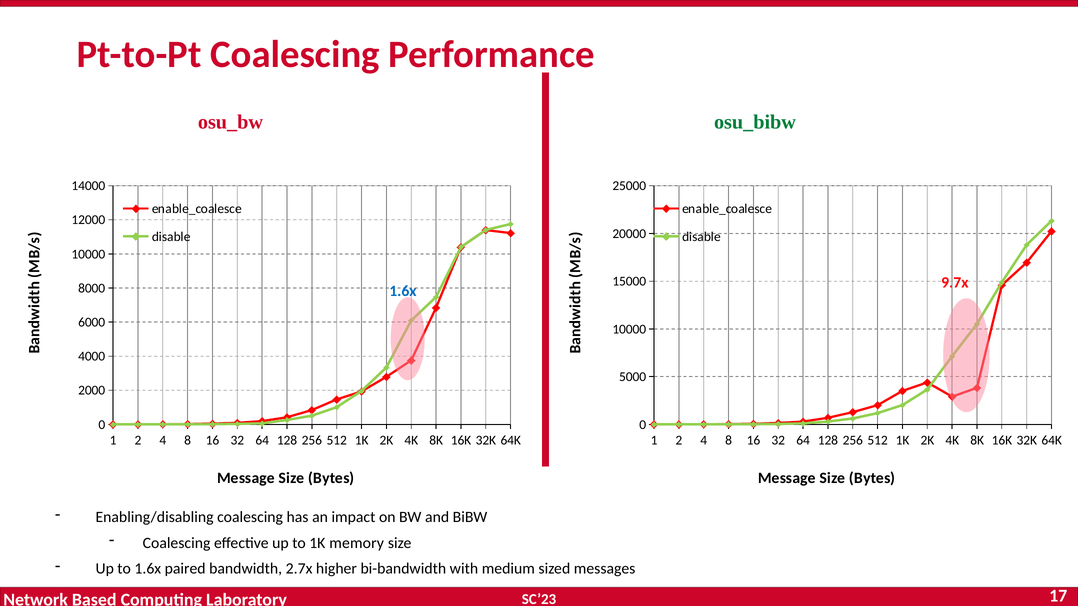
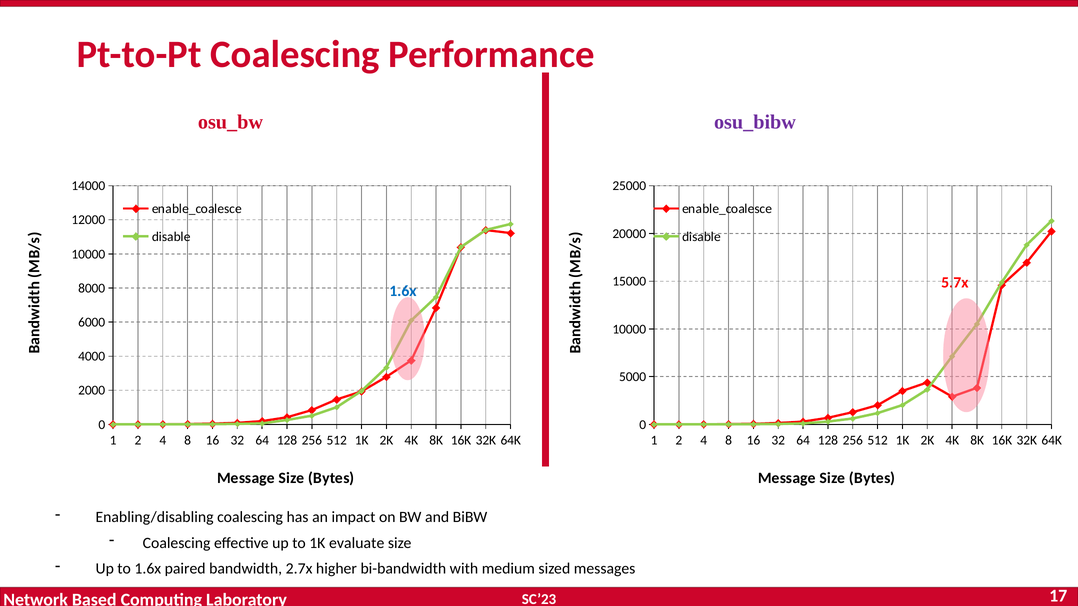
osu_bibw colour: green -> purple
9.7x: 9.7x -> 5.7x
memory: memory -> evaluate
